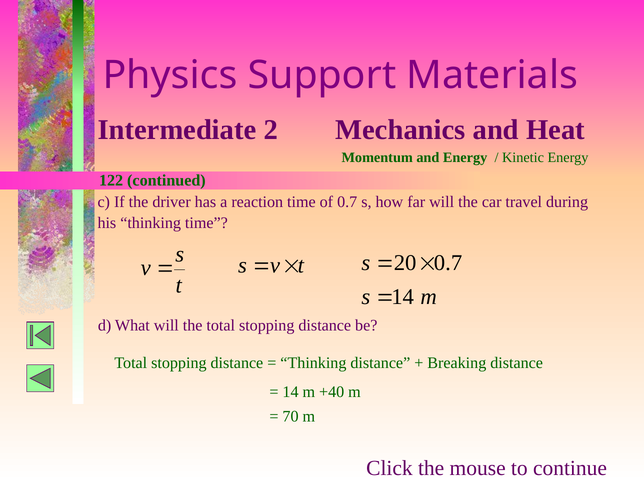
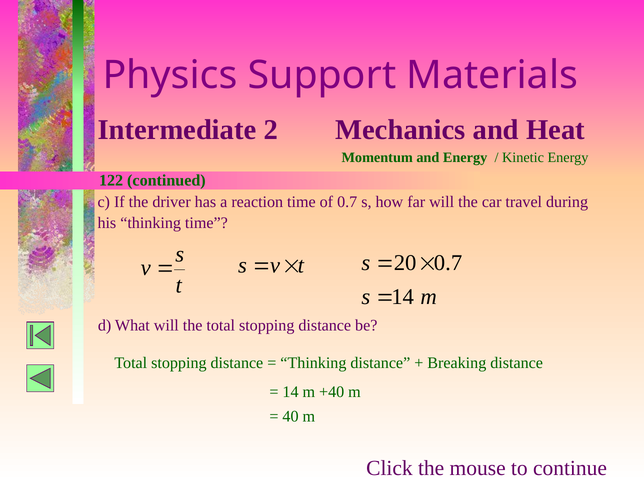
70: 70 -> 40
